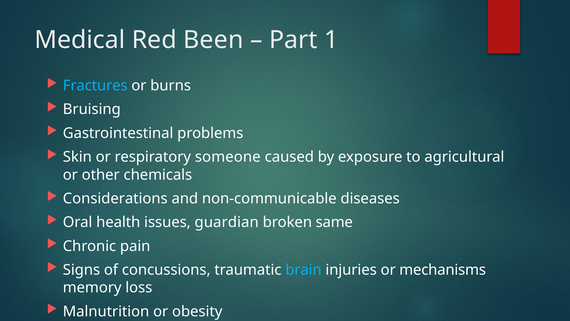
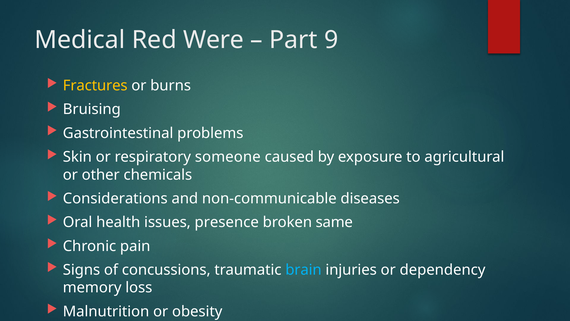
Been: Been -> Were
1: 1 -> 9
Fractures colour: light blue -> yellow
guardian: guardian -> presence
mechanisms: mechanisms -> dependency
